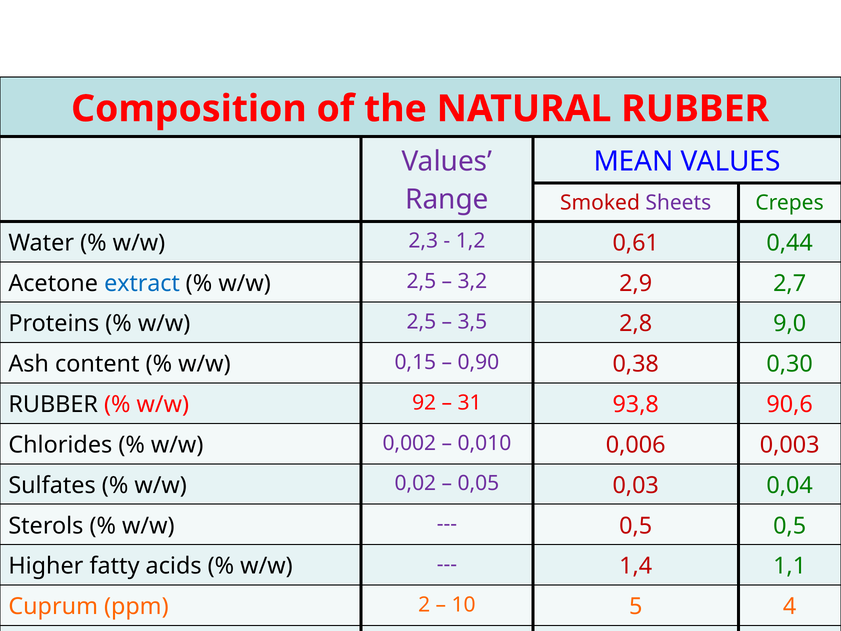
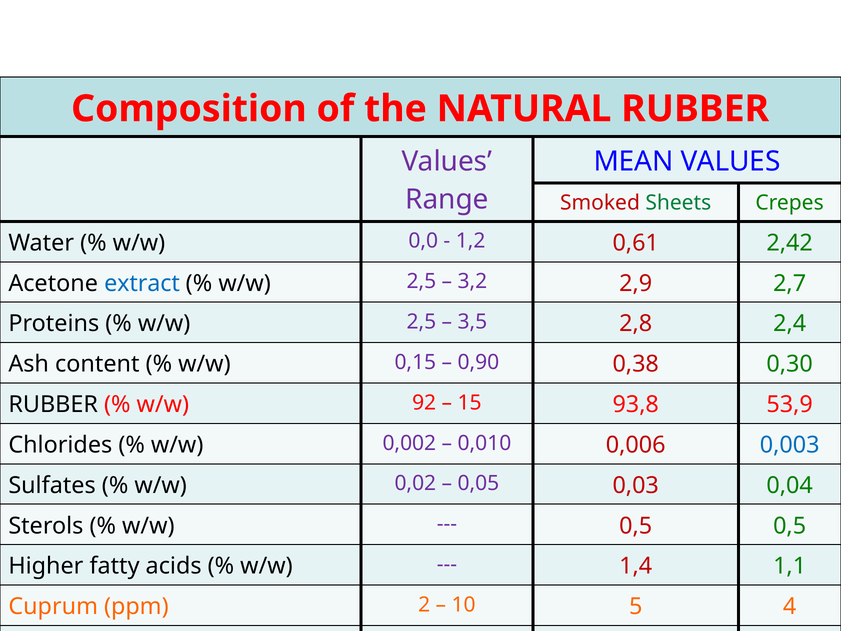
Sheets colour: purple -> green
2,3: 2,3 -> 0,0
0,44: 0,44 -> 2,42
9,0: 9,0 -> 2,4
31: 31 -> 15
90,6: 90,6 -> 53,9
0,003 colour: red -> blue
